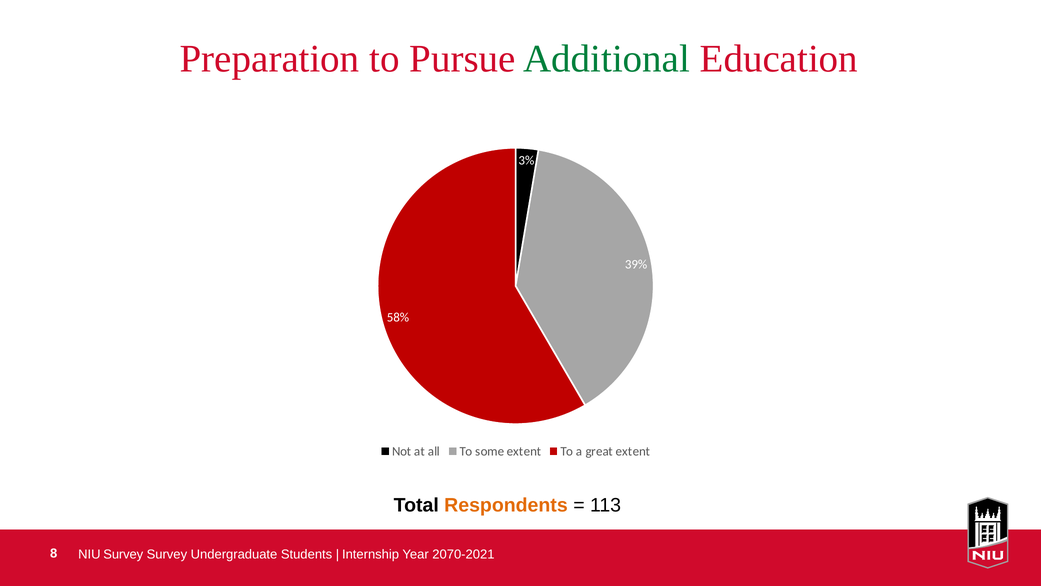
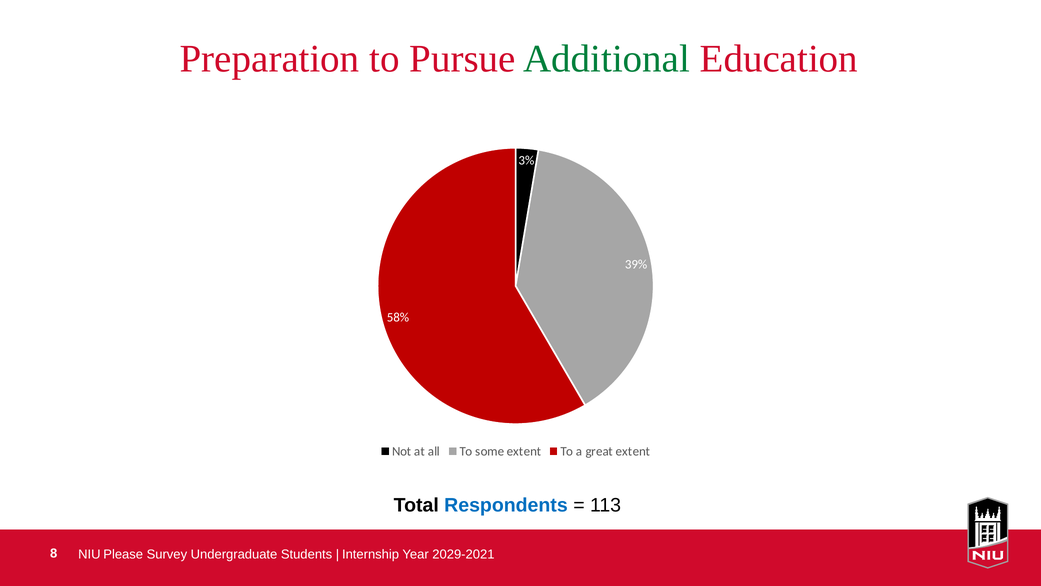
Respondents colour: orange -> blue
NIU Survey: Survey -> Please
2070-2021: 2070-2021 -> 2029-2021
